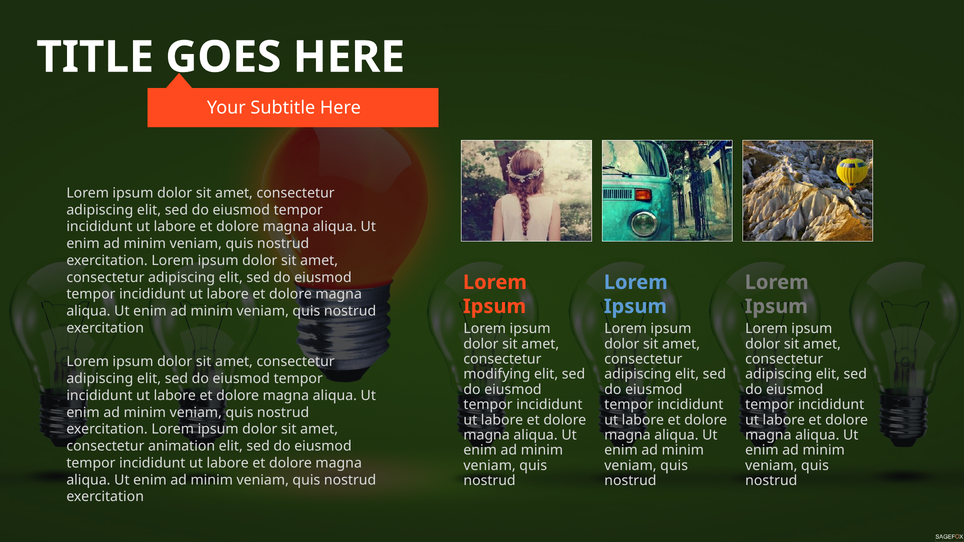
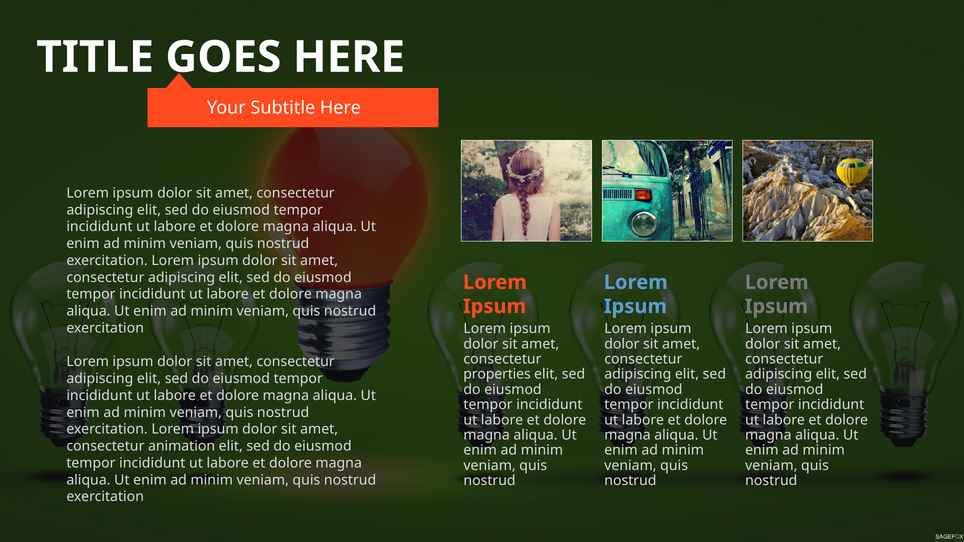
modifying: modifying -> properties
